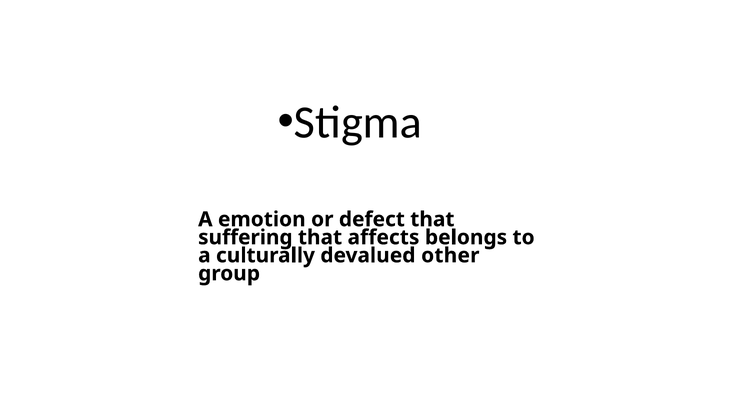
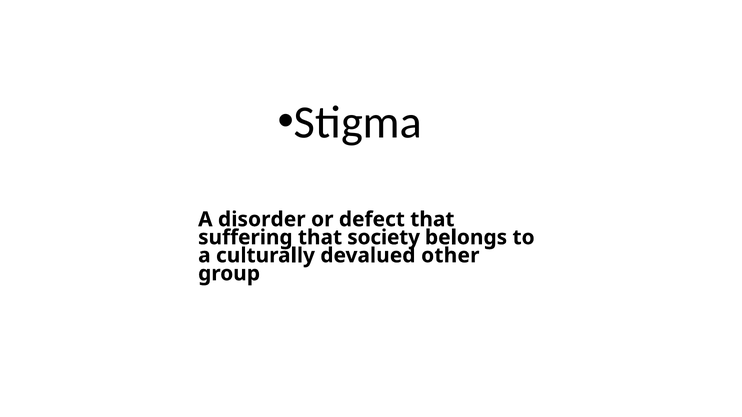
emotion: emotion -> disorder
affects: affects -> society
